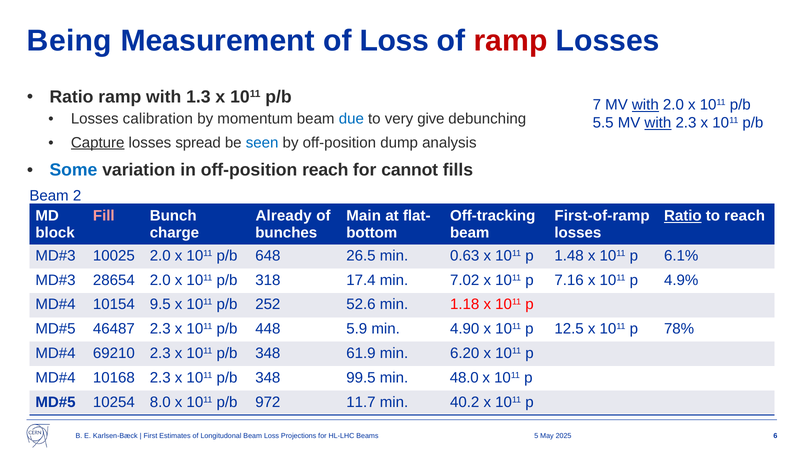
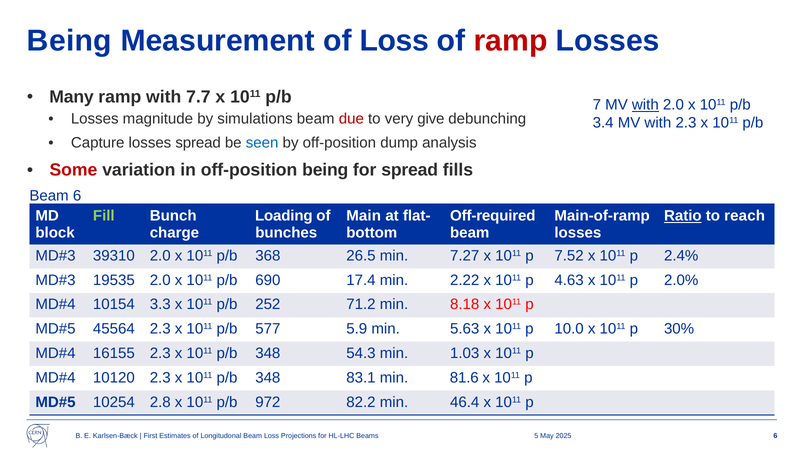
Ratio at (71, 97): Ratio -> Many
1.3: 1.3 -> 7.7
calibration: calibration -> magnitude
momentum: momentum -> simulations
due colour: blue -> red
5.5: 5.5 -> 3.4
with at (658, 123) underline: present -> none
Capture underline: present -> none
Some colour: blue -> red
off-position reach: reach -> being
for cannot: cannot -> spread
Beam 2: 2 -> 6
Fill colour: pink -> light green
Already: Already -> Loading
Off-tracking: Off-tracking -> Off-required
First-of-ramp: First-of-ramp -> Main-of-ramp
10025: 10025 -> 39310
648: 648 -> 368
0.63: 0.63 -> 7.27
1.48: 1.48 -> 7.52
6.1%: 6.1% -> 2.4%
28654: 28654 -> 19535
318: 318 -> 690
7.02: 7.02 -> 2.22
7.16: 7.16 -> 4.63
4.9%: 4.9% -> 2.0%
9.5: 9.5 -> 3.3
52.6: 52.6 -> 71.2
1.18: 1.18 -> 8.18
46487: 46487 -> 45564
448: 448 -> 577
4.90: 4.90 -> 5.63
12.5: 12.5 -> 10.0
78%: 78% -> 30%
69210: 69210 -> 16155
61.9: 61.9 -> 54.3
6.20: 6.20 -> 1.03
10168: 10168 -> 10120
99.5: 99.5 -> 83.1
48.0: 48.0 -> 81.6
8.0: 8.0 -> 2.8
11.7: 11.7 -> 82.2
40.2: 40.2 -> 46.4
